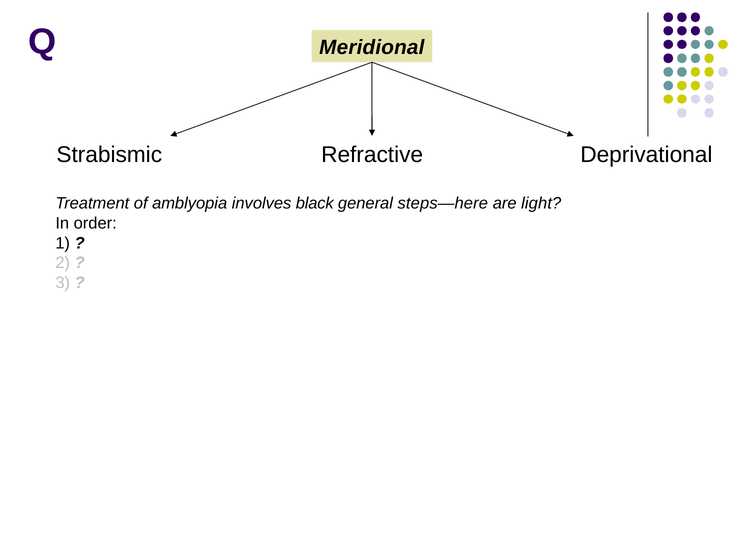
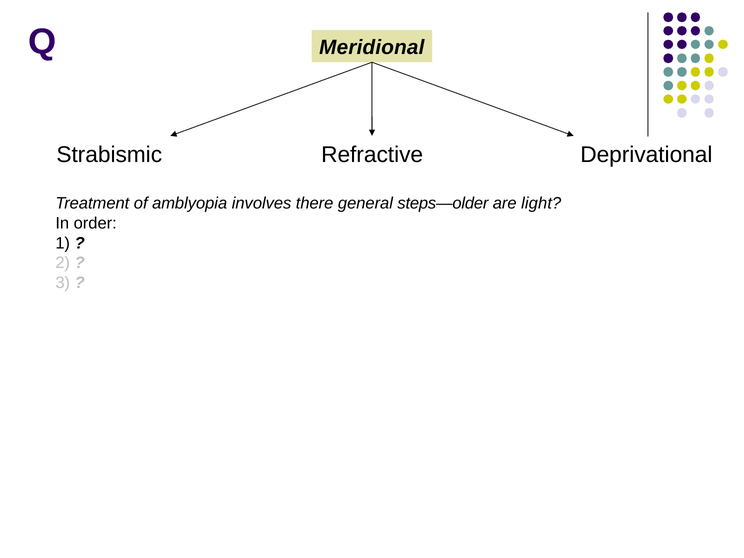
black: black -> there
steps—here: steps—here -> steps—older
